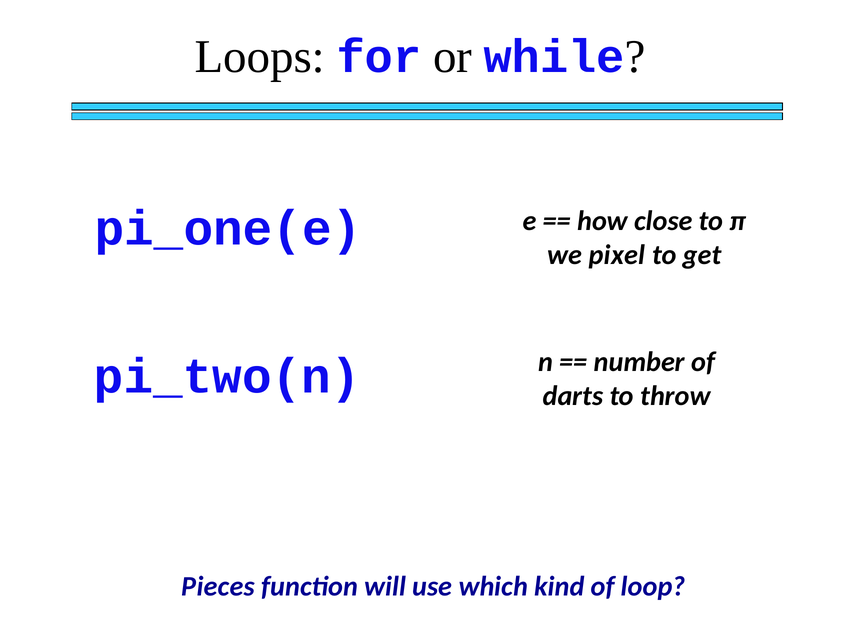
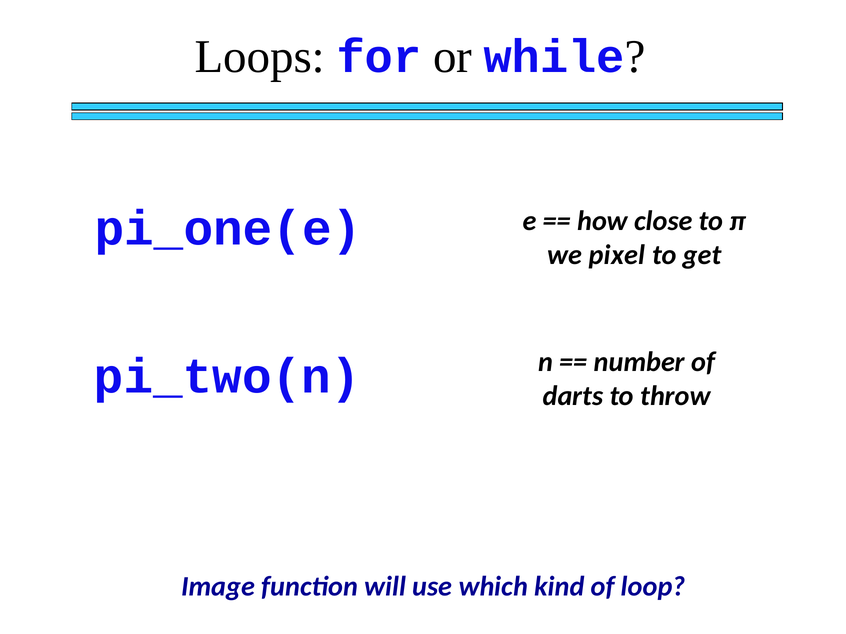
Pieces: Pieces -> Image
